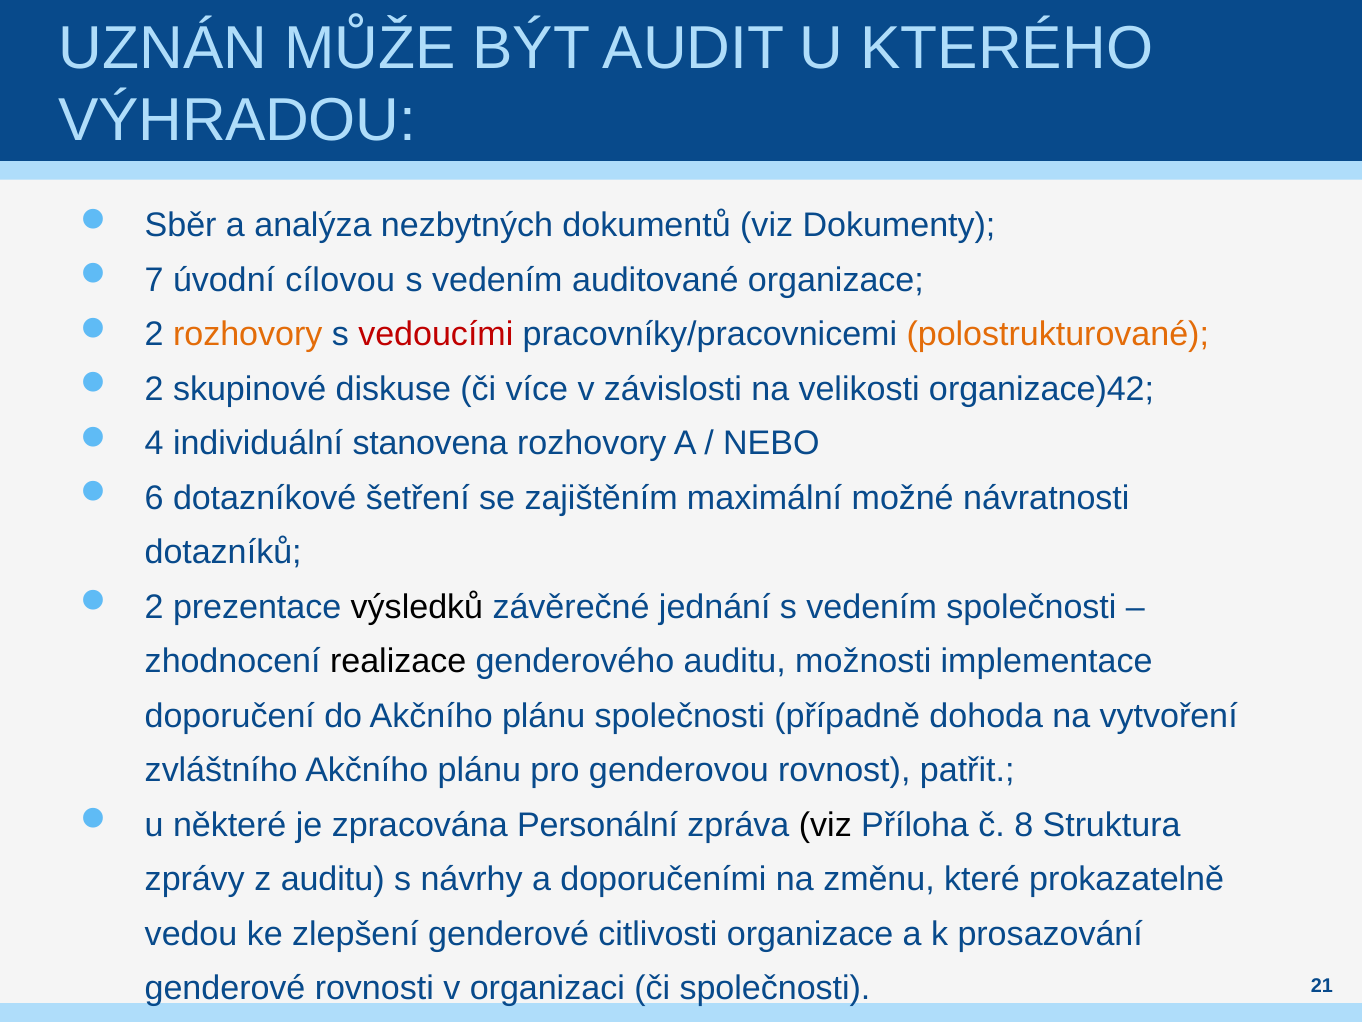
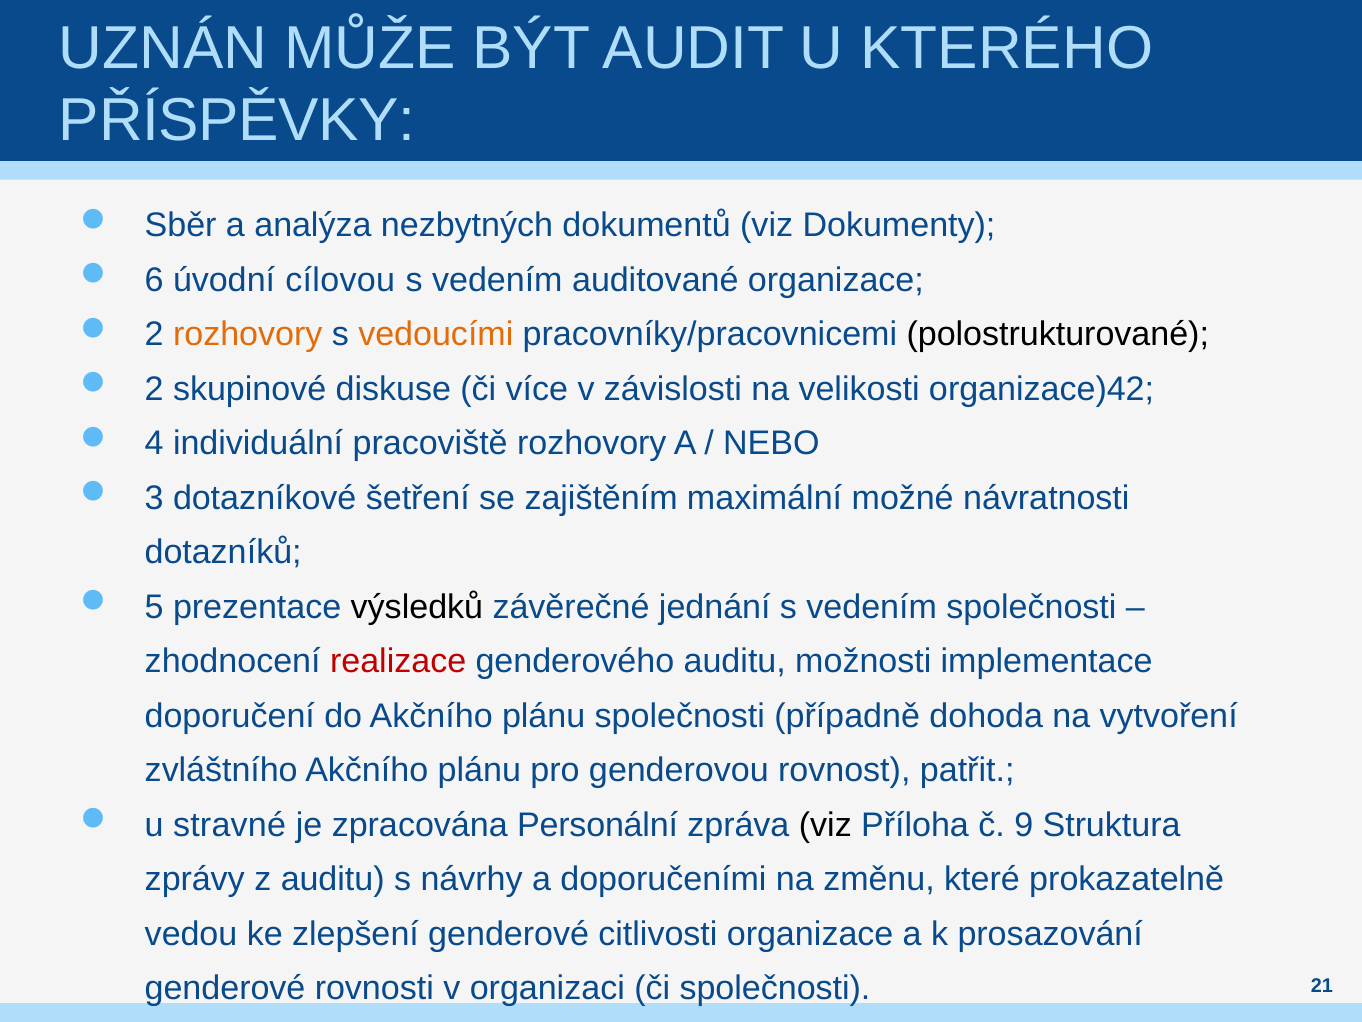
VÝHRADOU: VÝHRADOU -> PŘÍSPĚVKY
7: 7 -> 6
vedoucími colour: red -> orange
polostrukturované colour: orange -> black
stanovena: stanovena -> pracoviště
6: 6 -> 3
2 at (154, 607): 2 -> 5
realizace colour: black -> red
některé: některé -> stravné
8: 8 -> 9
